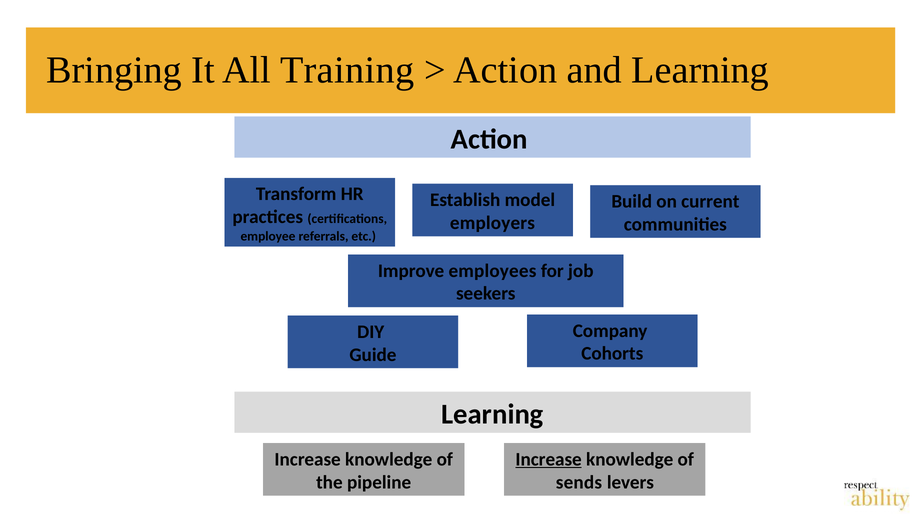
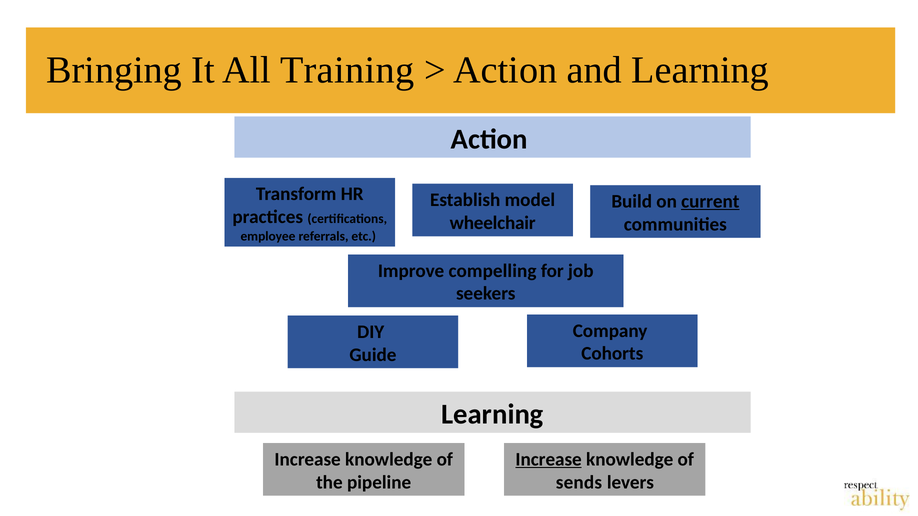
current underline: none -> present
employers: employers -> wheelchair
employees: employees -> compelling
